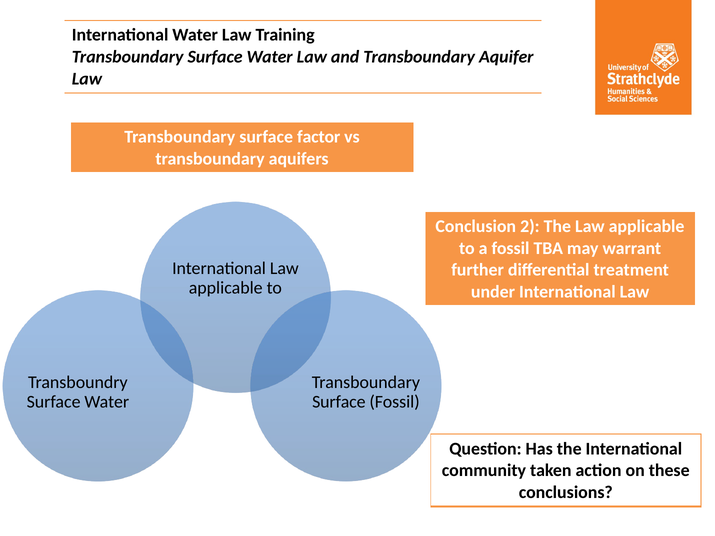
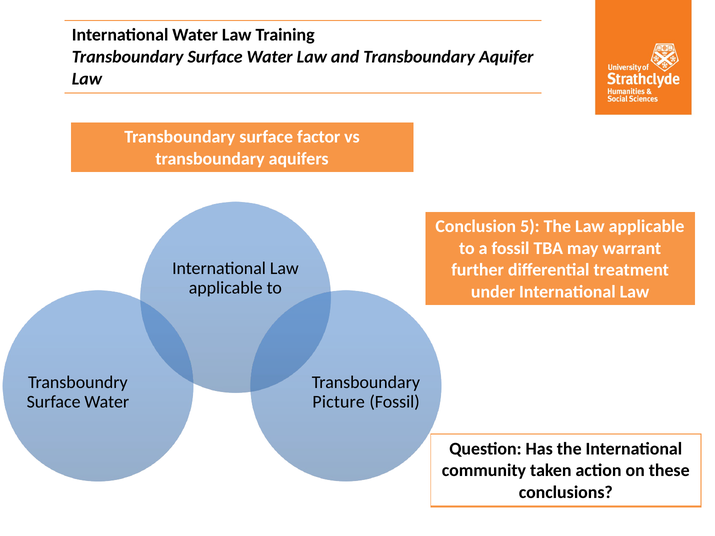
2: 2 -> 5
Surface at (339, 402): Surface -> Picture
